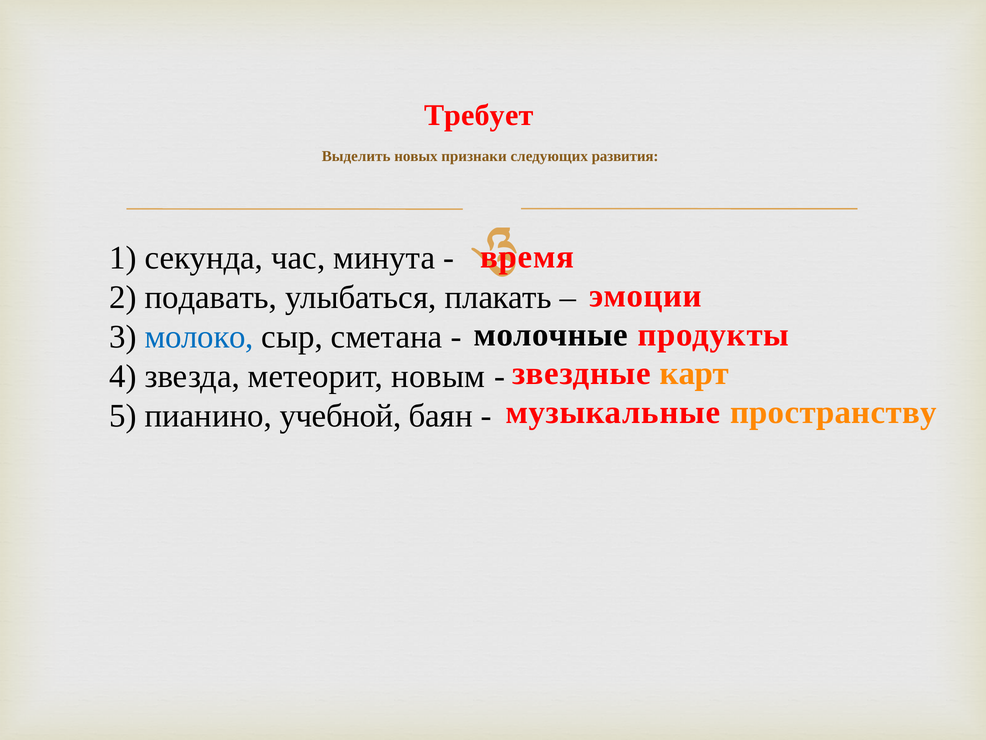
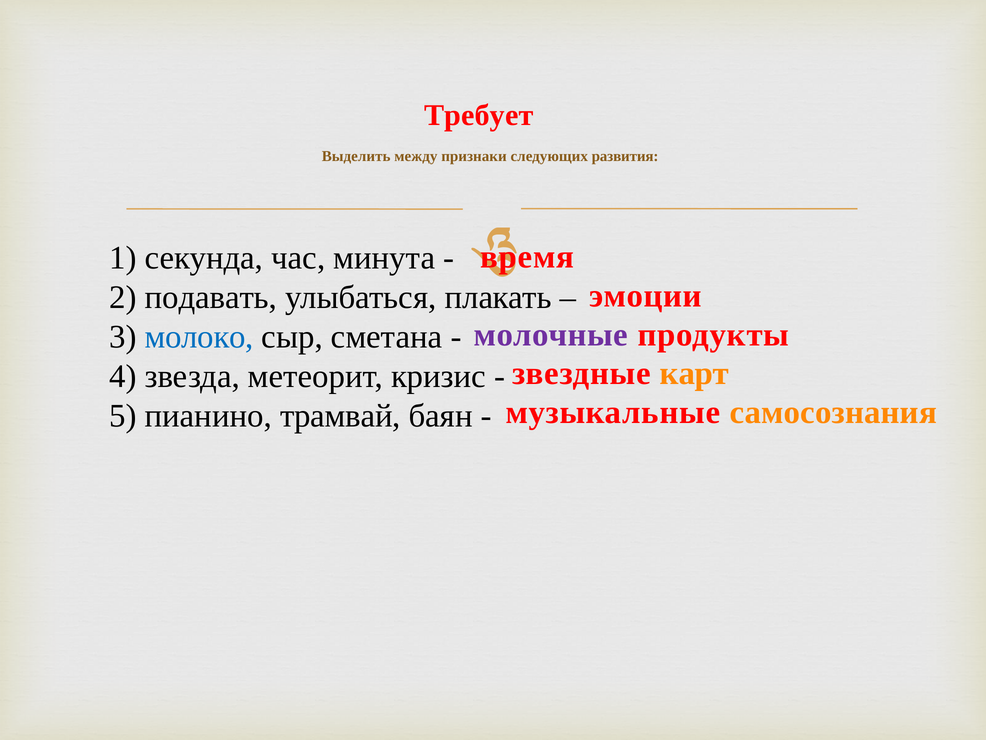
новых: новых -> между
молочные colour: black -> purple
новым: новым -> кризис
пространству: пространству -> самосознания
учебной: учебной -> трамвай
